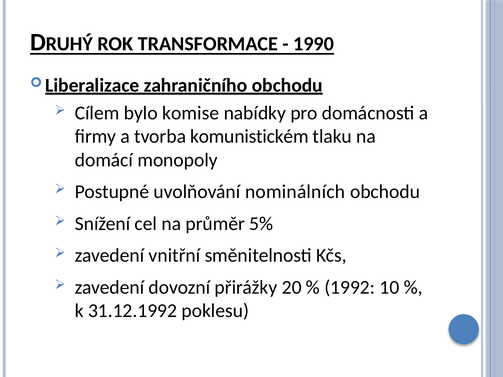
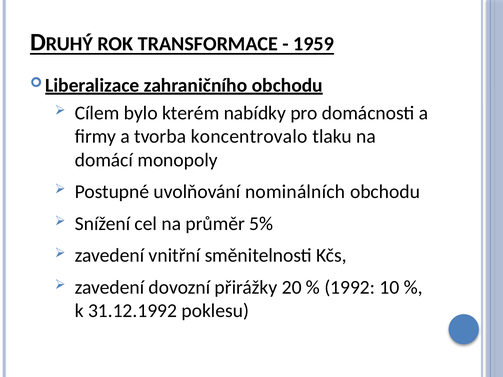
1990: 1990 -> 1959
komise: komise -> kterém
komunistickém: komunistickém -> koncentrovalo
